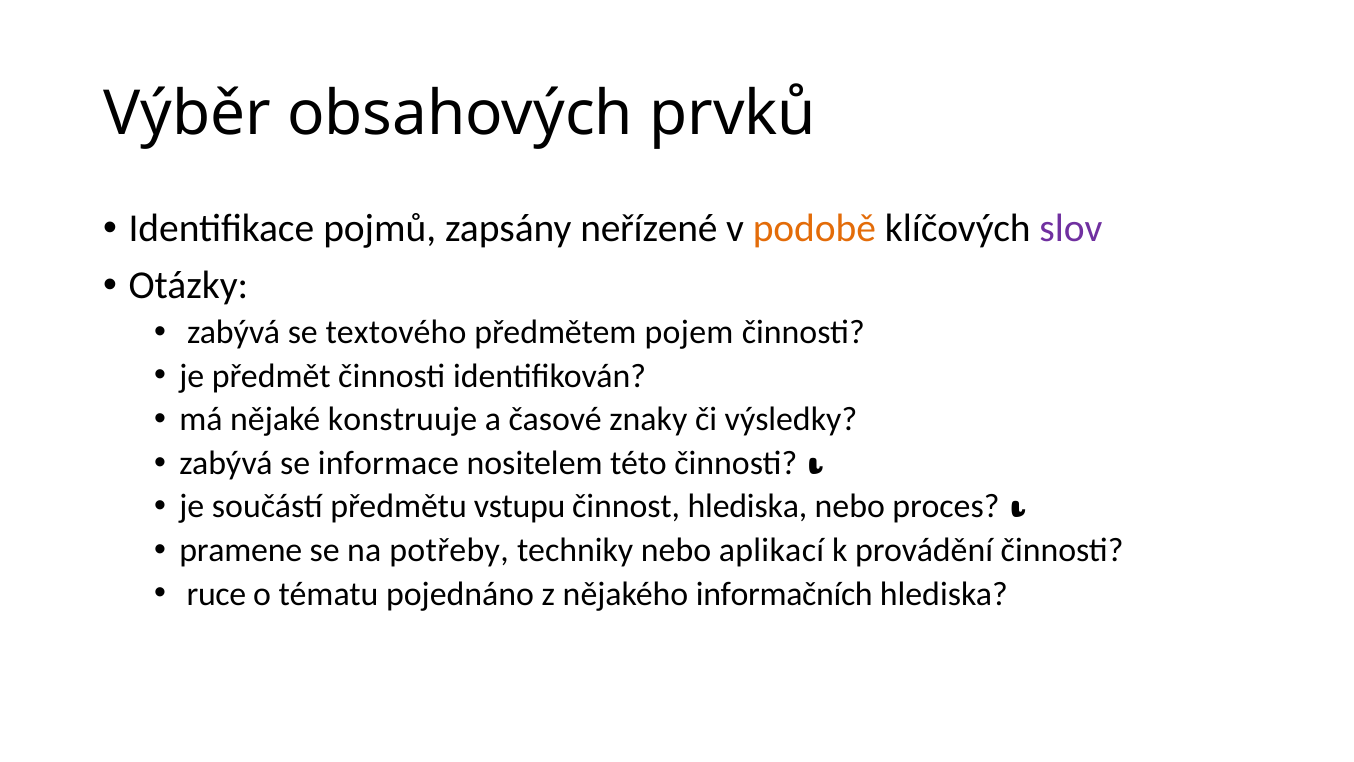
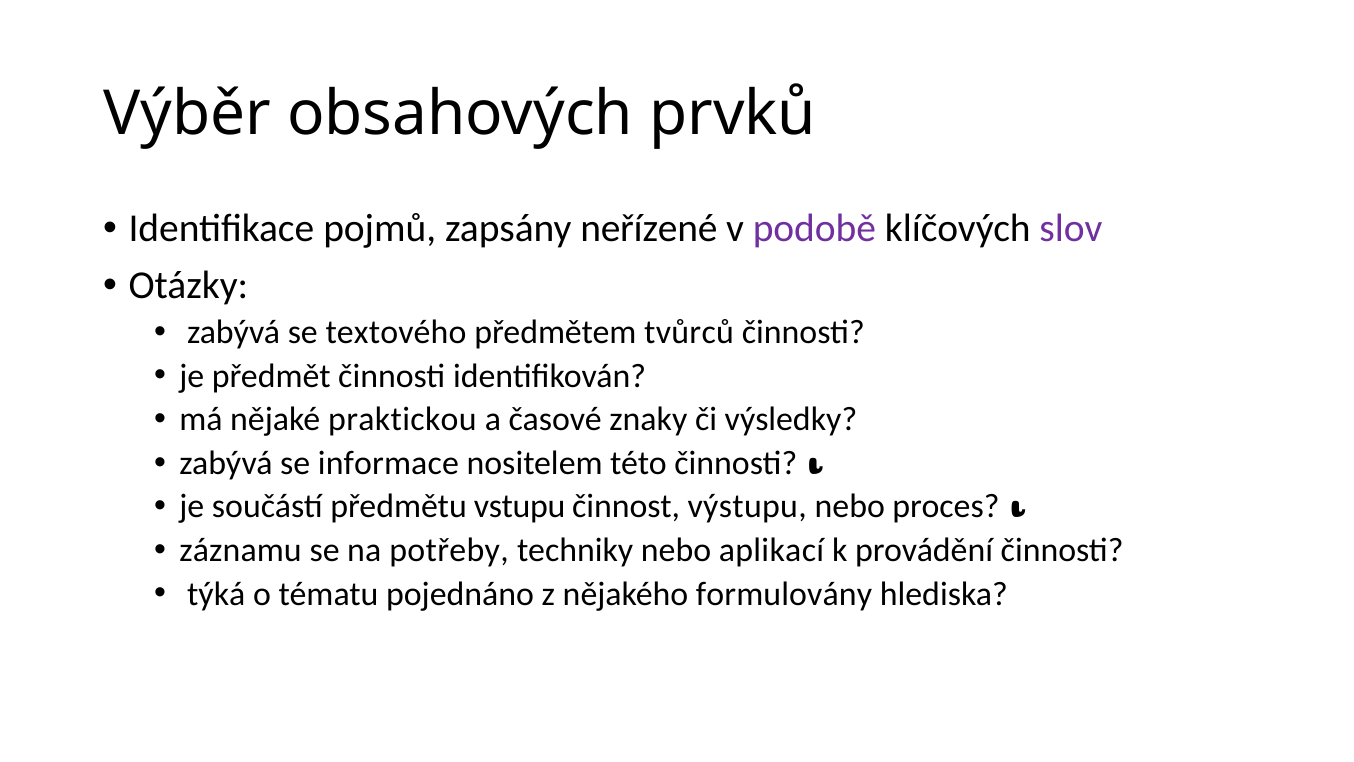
podobě colour: orange -> purple
pojem: pojem -> tvůrců
konstruuje: konstruuje -> praktickou
činnost hlediska: hlediska -> výstupu
pramene: pramene -> záznamu
ruce: ruce -> týká
informačních: informačních -> formulovány
